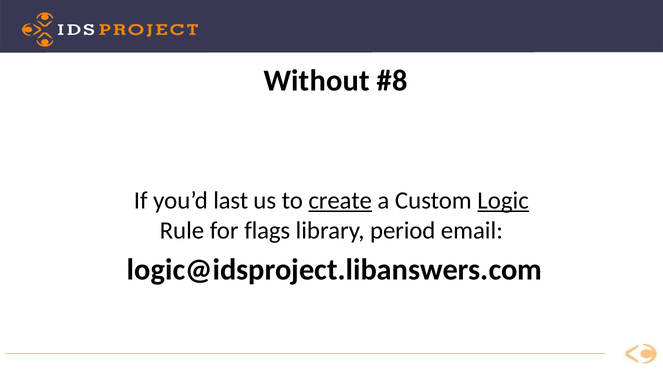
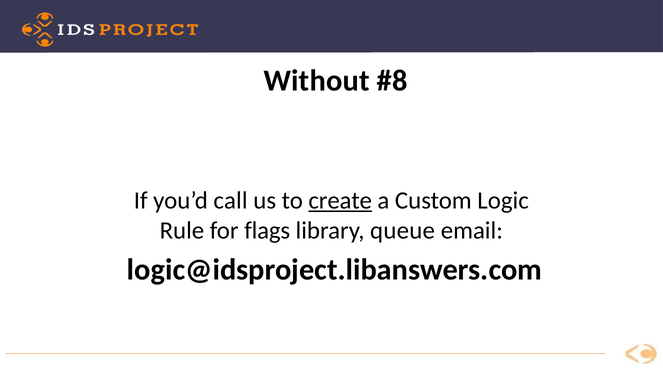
last: last -> call
Logic underline: present -> none
period: period -> queue
